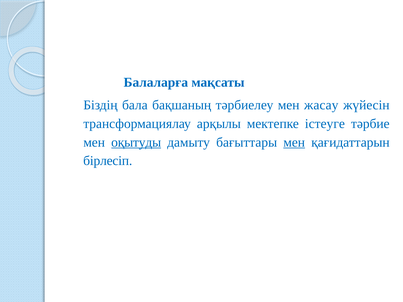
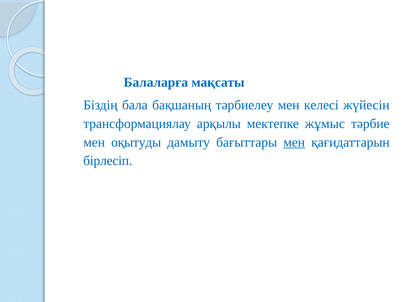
жасау: жасау -> келесі
істеуге: істеуге -> жұмыс
оқытуды underline: present -> none
